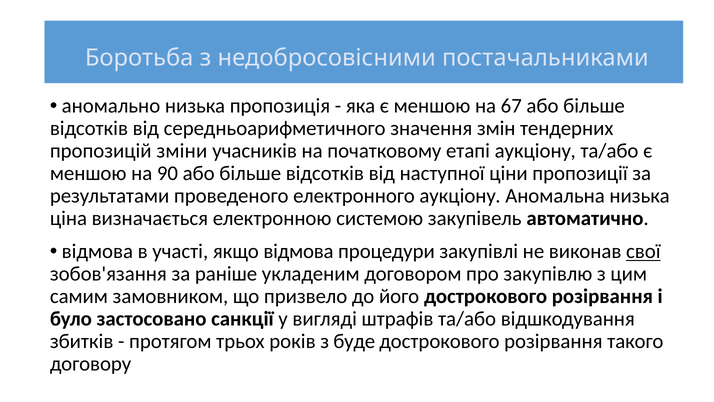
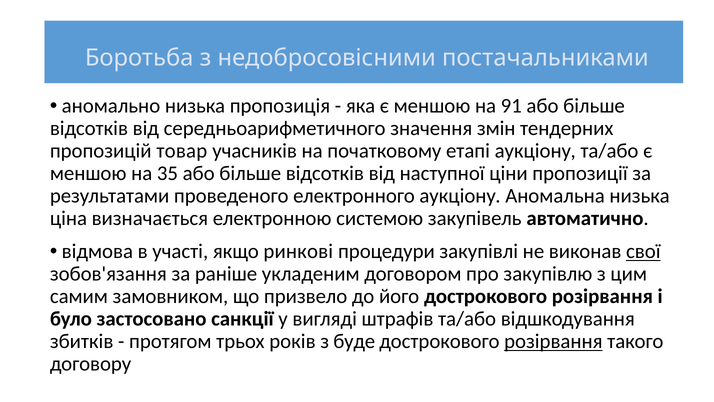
67: 67 -> 91
зміни: зміни -> товар
90: 90 -> 35
якщо відмова: відмова -> ринкові
розірвання at (553, 341) underline: none -> present
